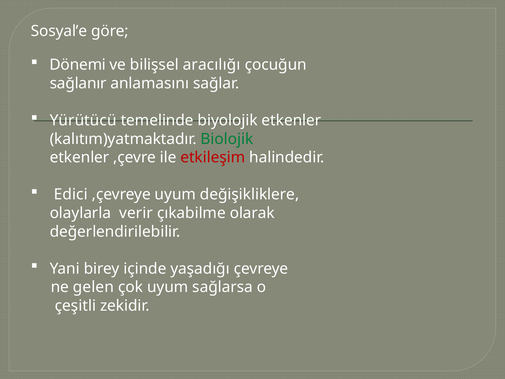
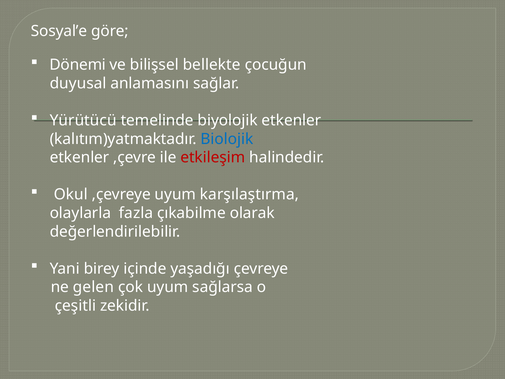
aracılığı: aracılığı -> bellekte
sağlanır: sağlanır -> duyusal
Biolojik colour: green -> blue
Edici: Edici -> Okul
değişikliklere: değişikliklere -> karşılaştırma
verir: verir -> fazla
